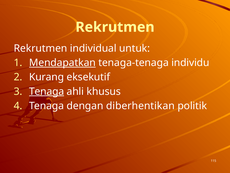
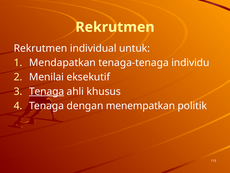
Mendapatkan underline: present -> none
Kurang: Kurang -> Menilai
diberhentikan: diberhentikan -> menempatkan
